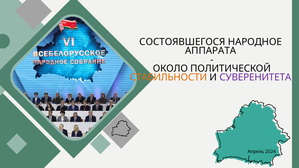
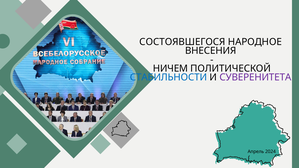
АППАРАТА: АППАРАТА -> ВНЕСЕНИЯ
ОКОЛО: ОКОЛО -> НИЧЕМ
СТАБИЛЬНОСТИ colour: orange -> blue
